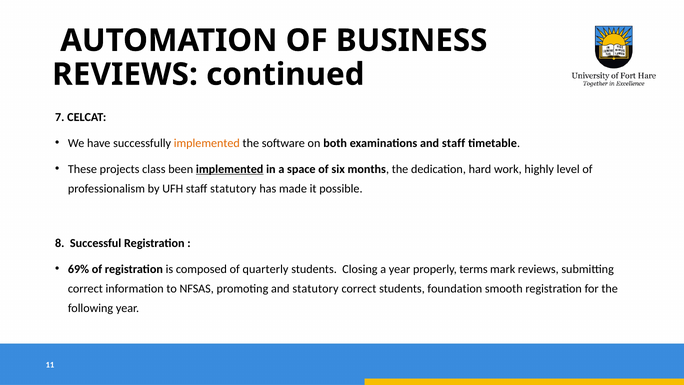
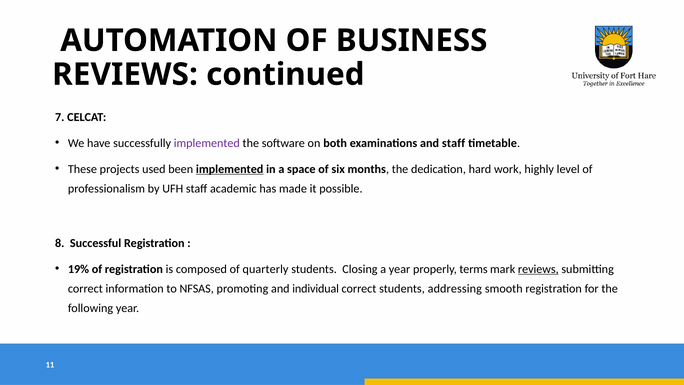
implemented at (207, 143) colour: orange -> purple
class: class -> used
staff statutory: statutory -> academic
69%: 69% -> 19%
reviews at (538, 269) underline: none -> present
and statutory: statutory -> individual
foundation: foundation -> addressing
